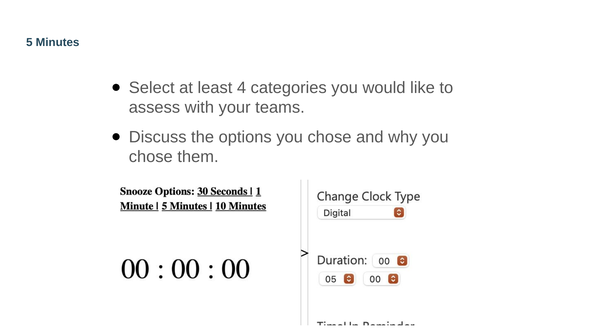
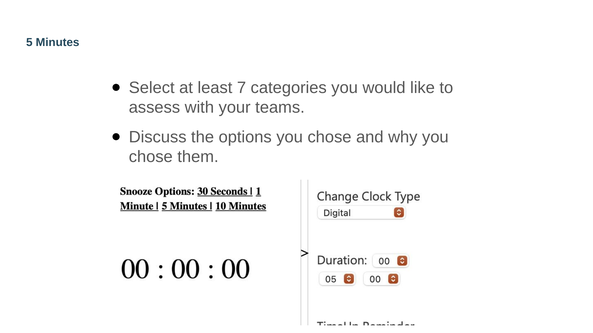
4: 4 -> 7
